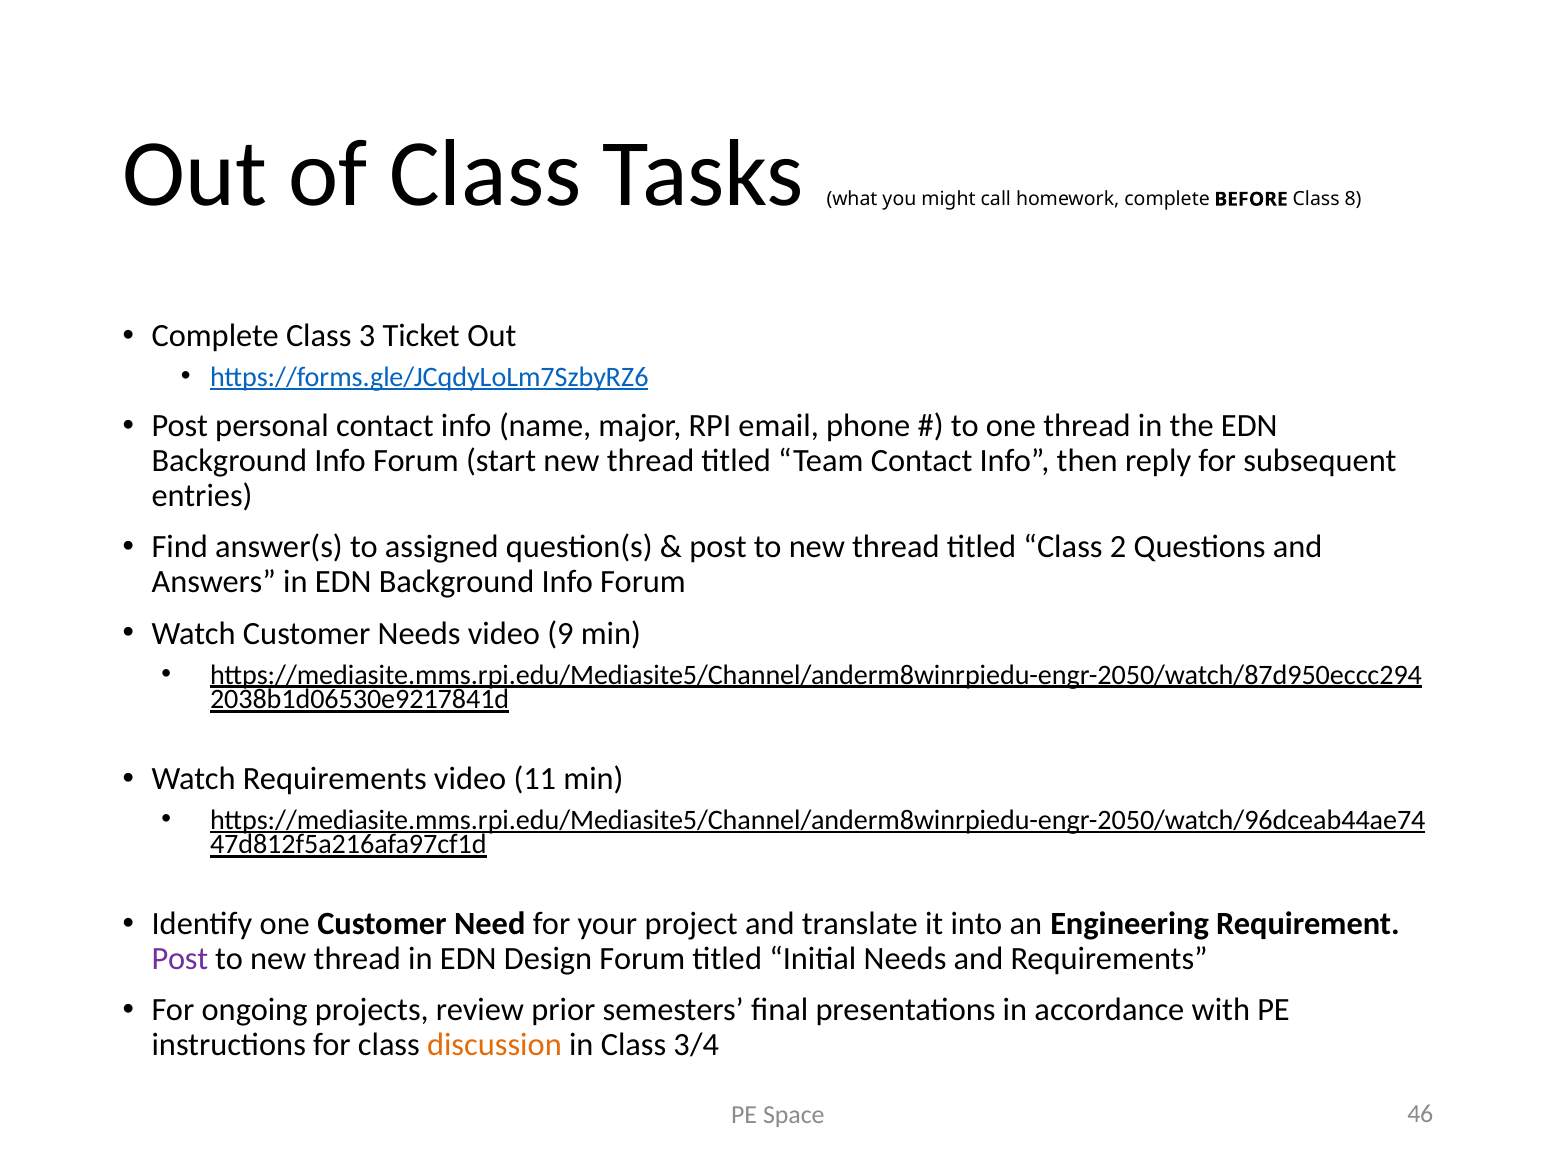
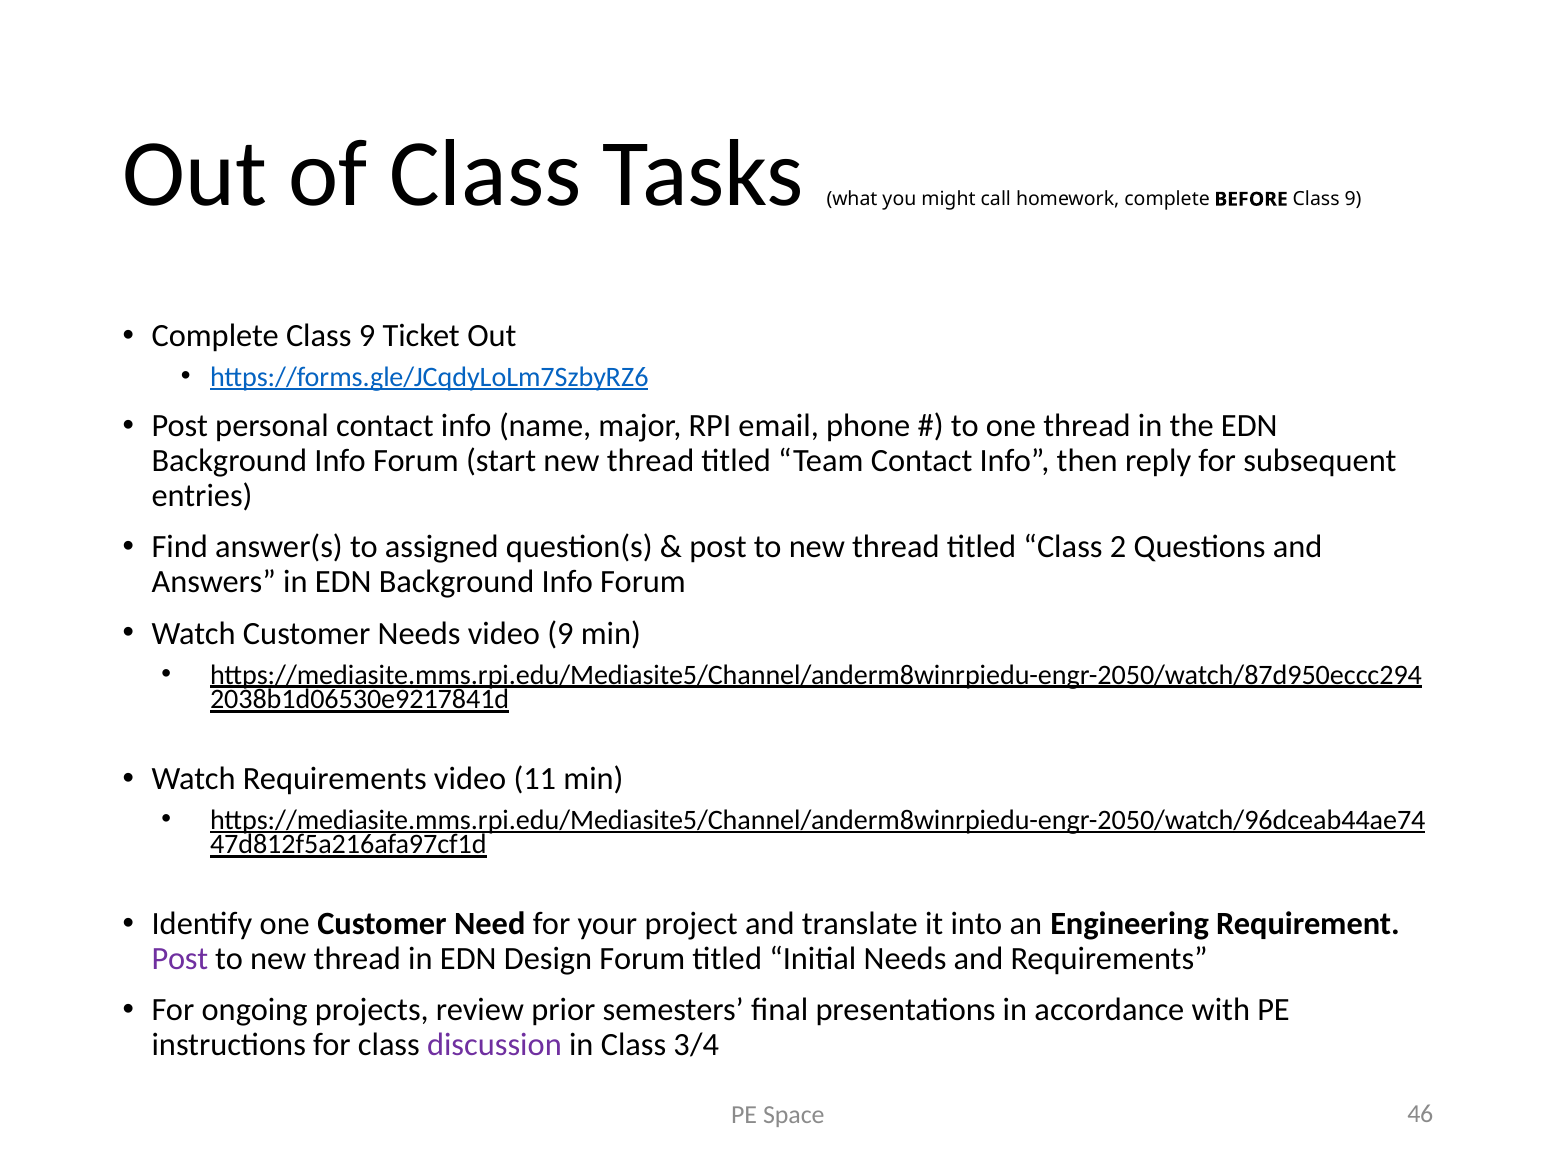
BEFORE Class 8: 8 -> 9
Complete Class 3: 3 -> 9
discussion colour: orange -> purple
